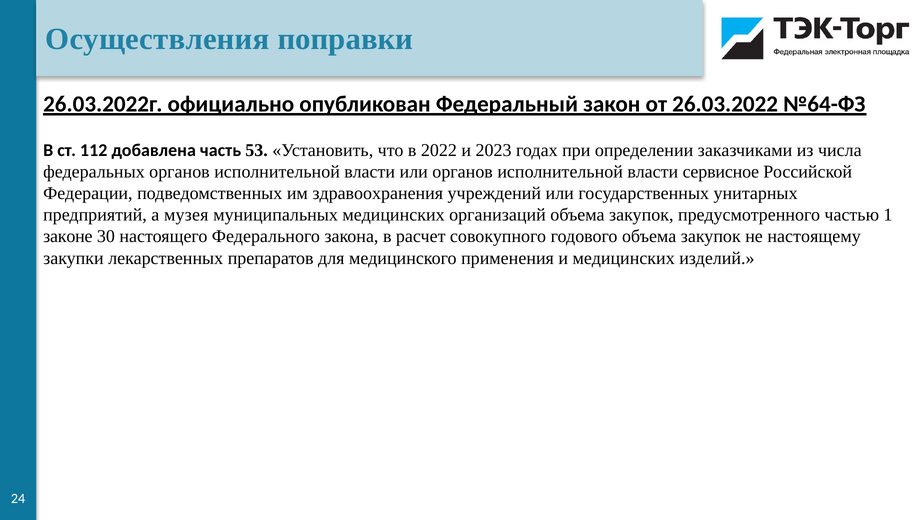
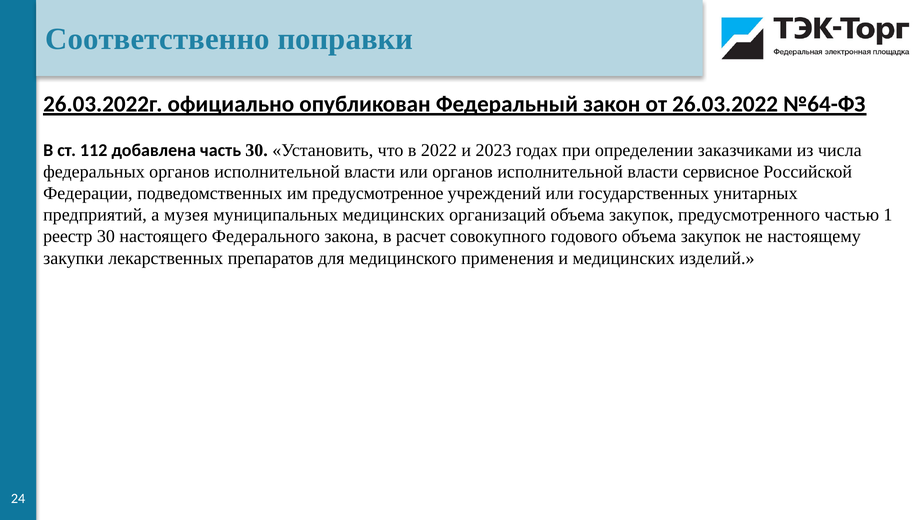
Осуществления: Осуществления -> Соответственно
часть 53: 53 -> 30
здравоохранения: здравоохранения -> предусмотренное
законе: законе -> реестр
